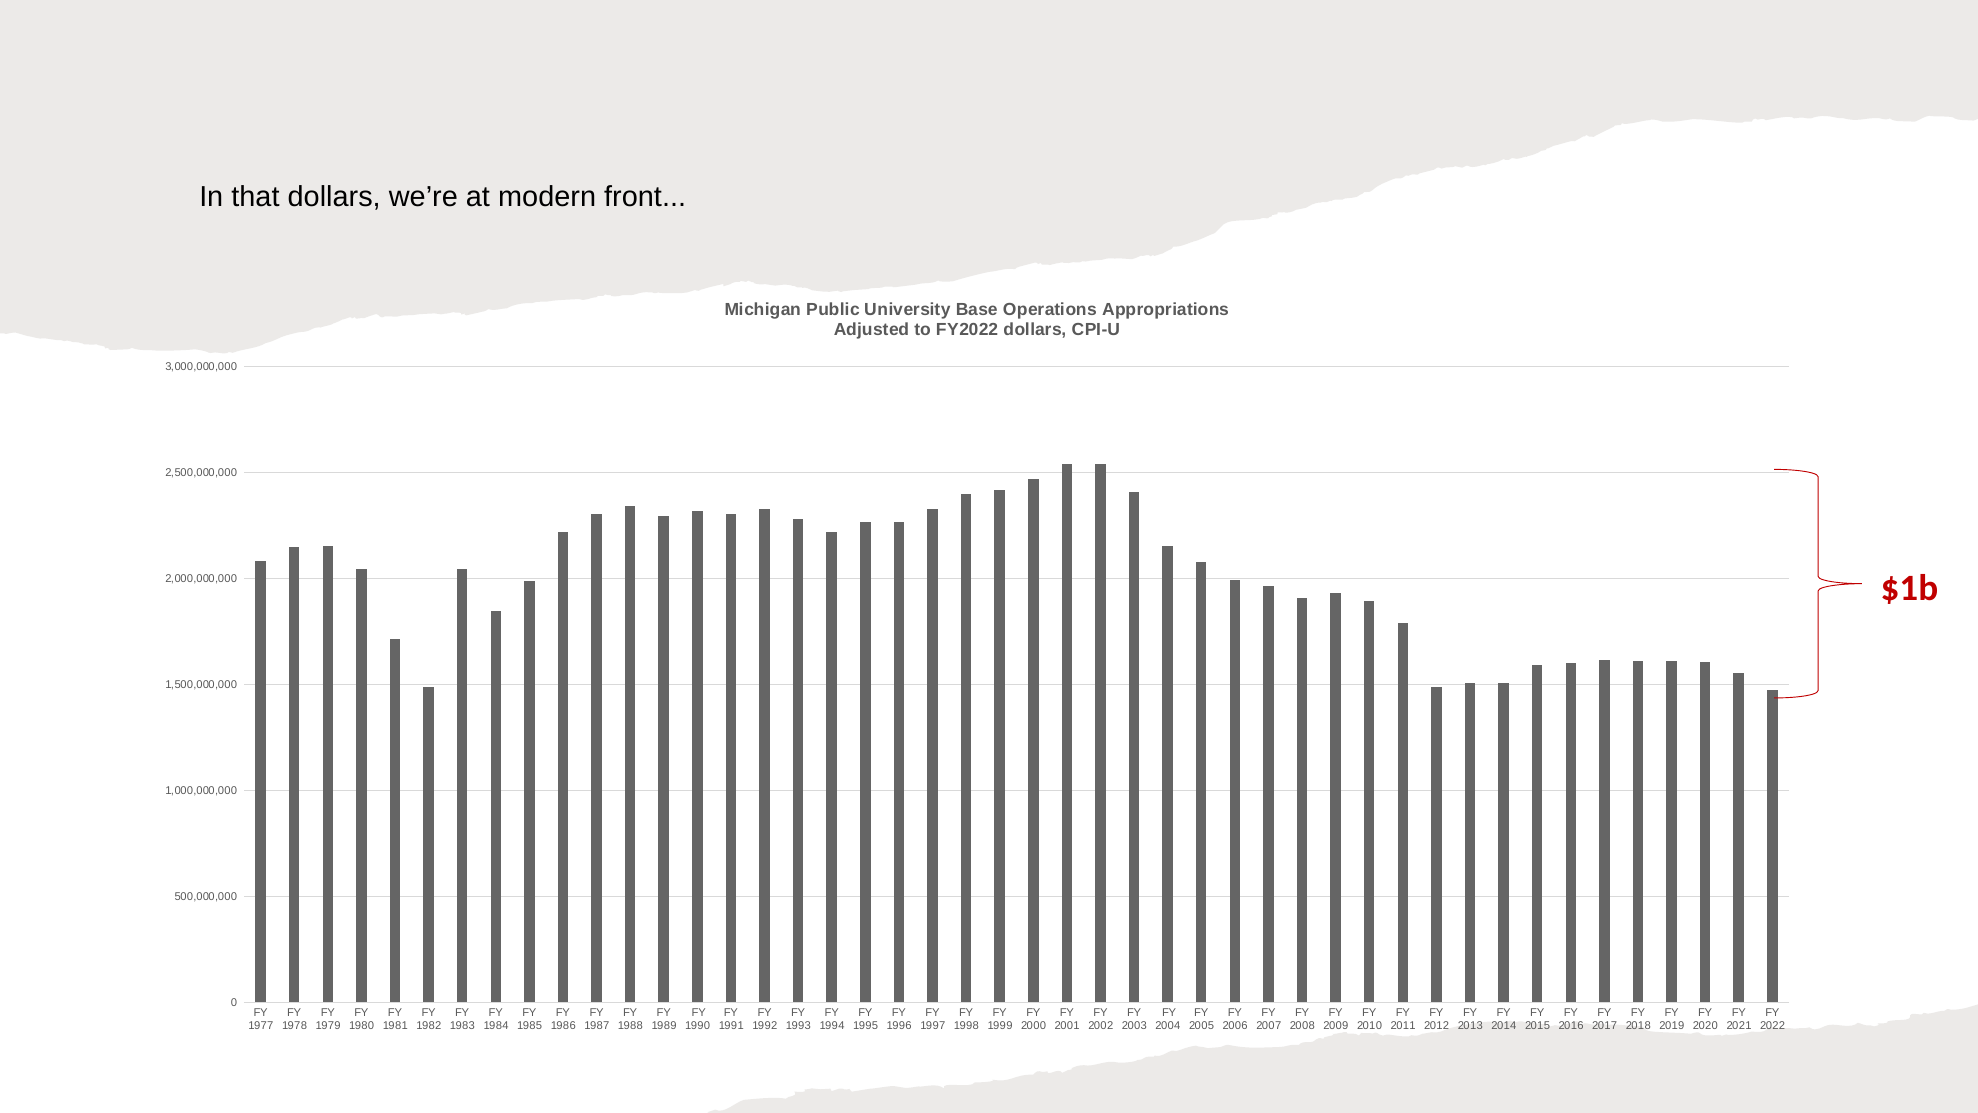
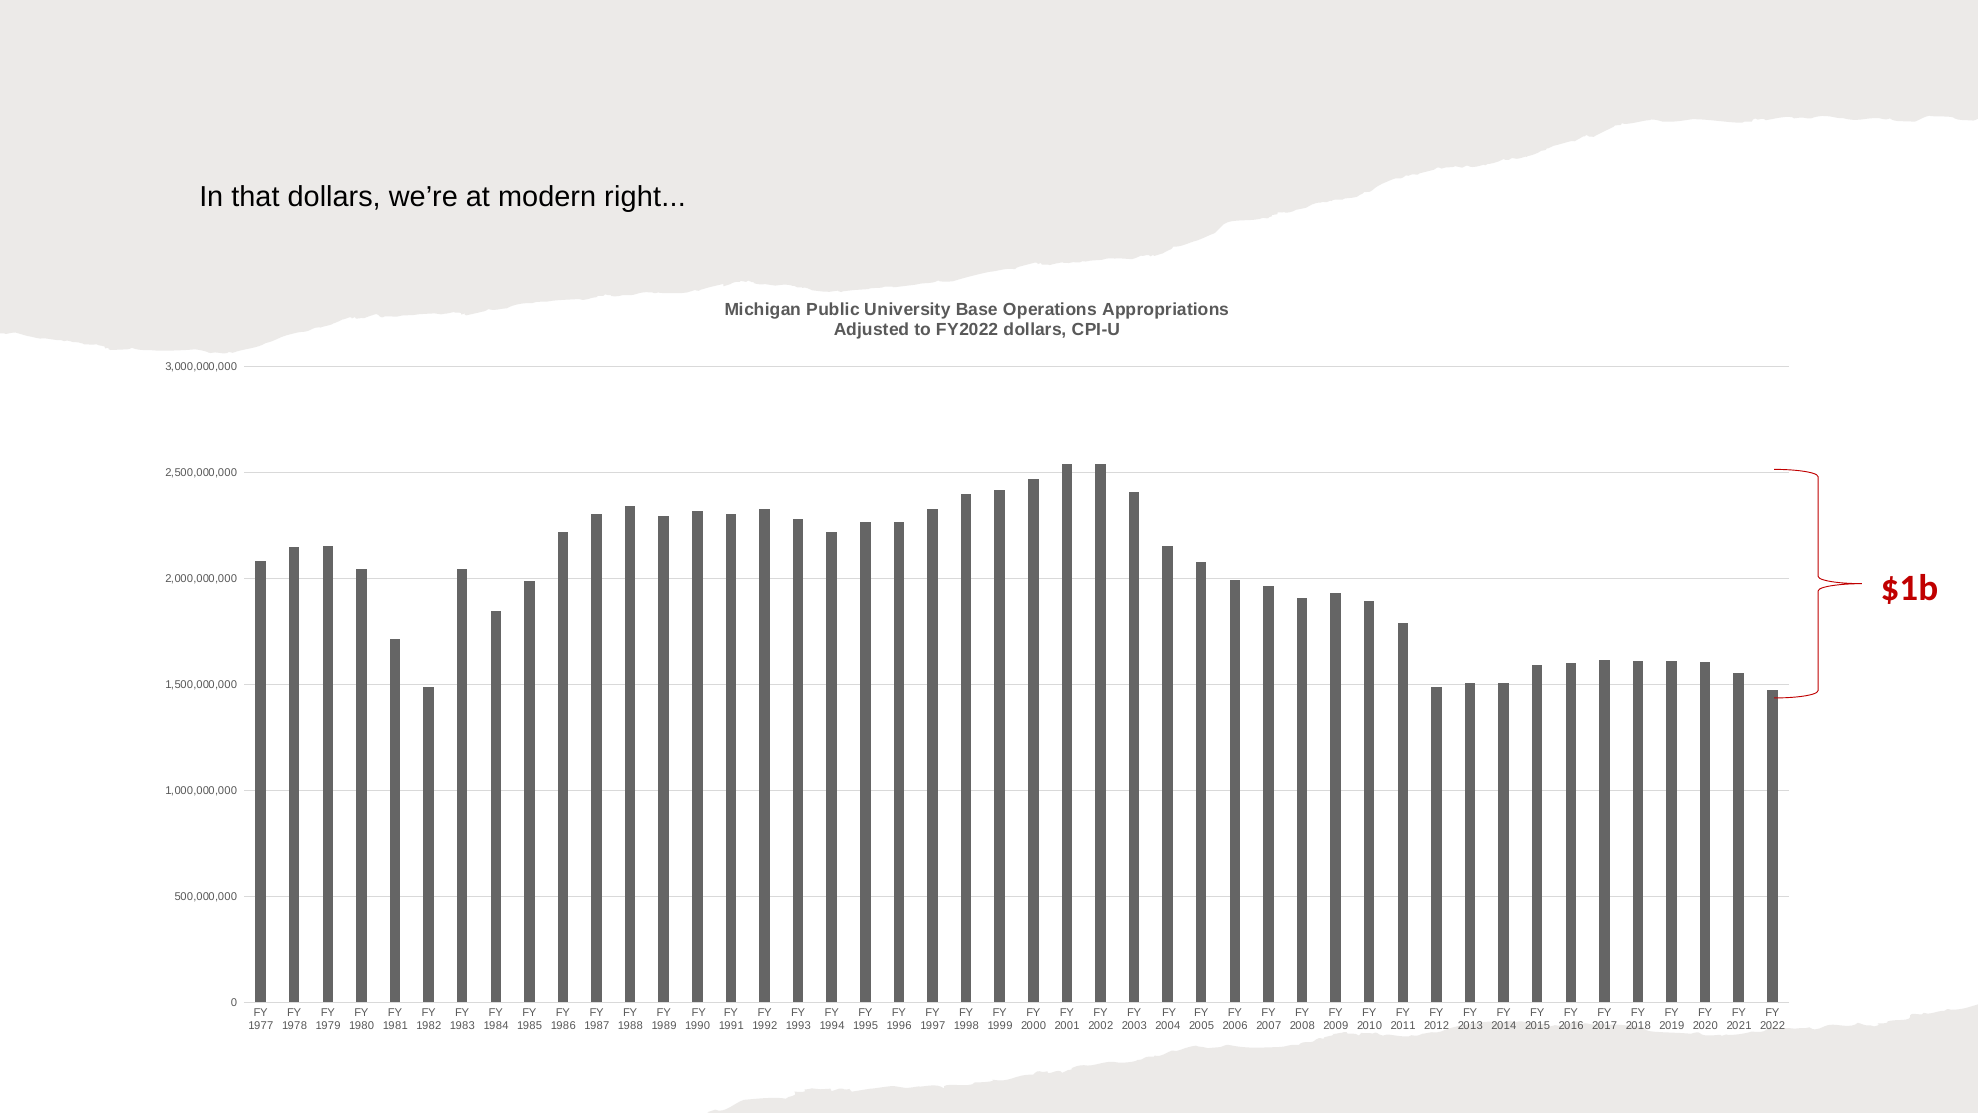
front: front -> right
